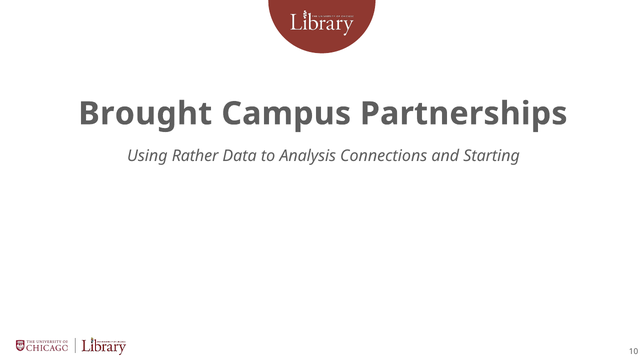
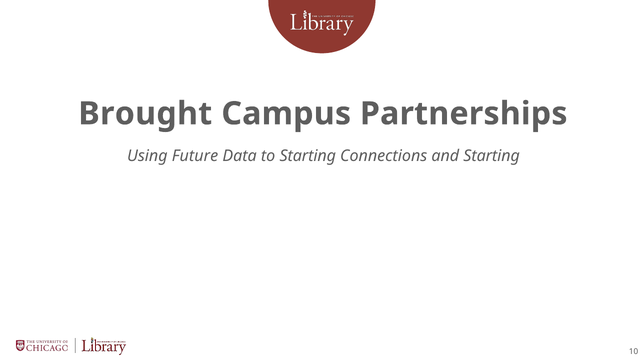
Rather: Rather -> Future
to Analysis: Analysis -> Starting
